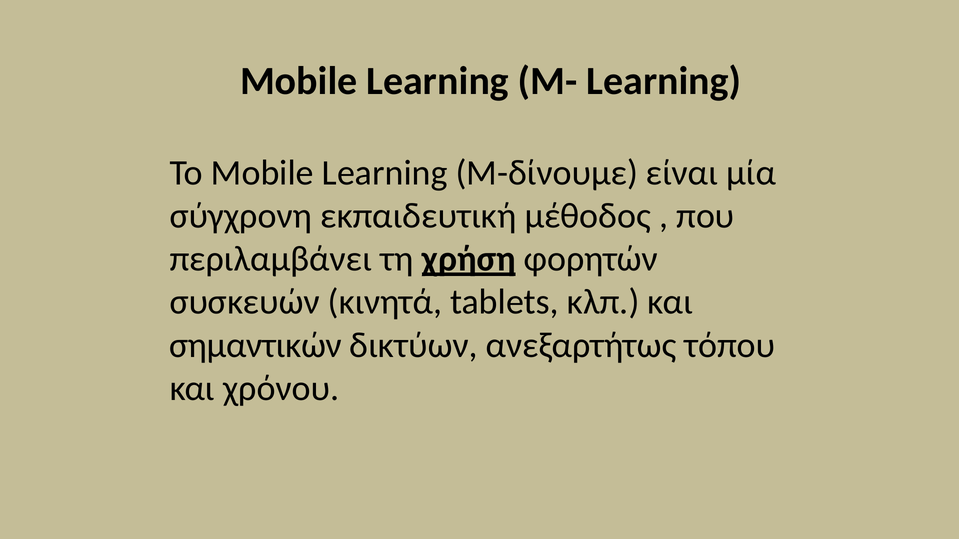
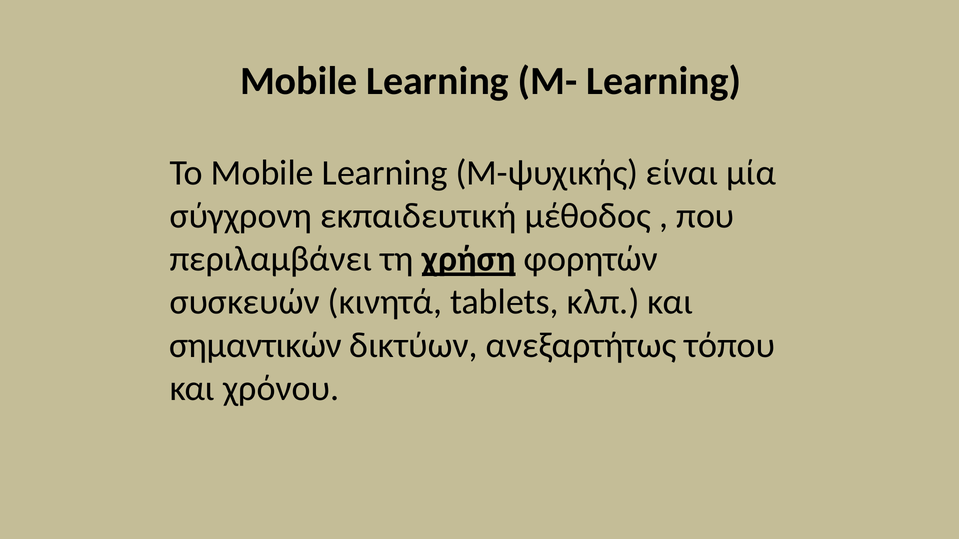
Μ-δίνουμε: Μ-δίνουμε -> Μ-ψυχικής
